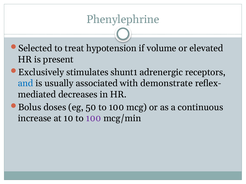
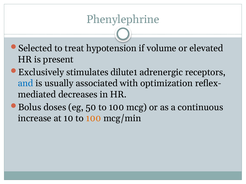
shunt1: shunt1 -> dilute1
demonstrate: demonstrate -> optimization
100 at (94, 119) colour: purple -> orange
